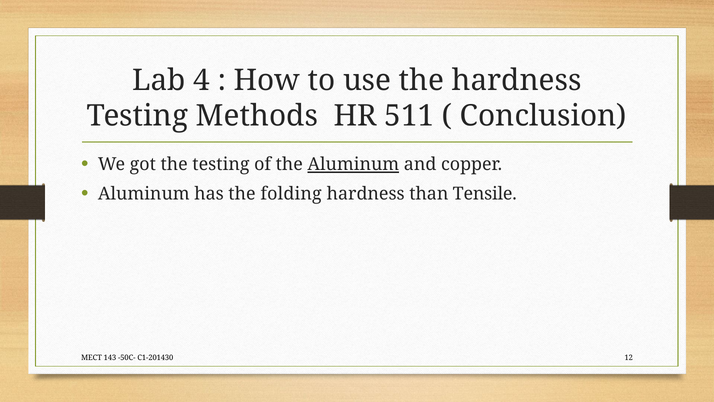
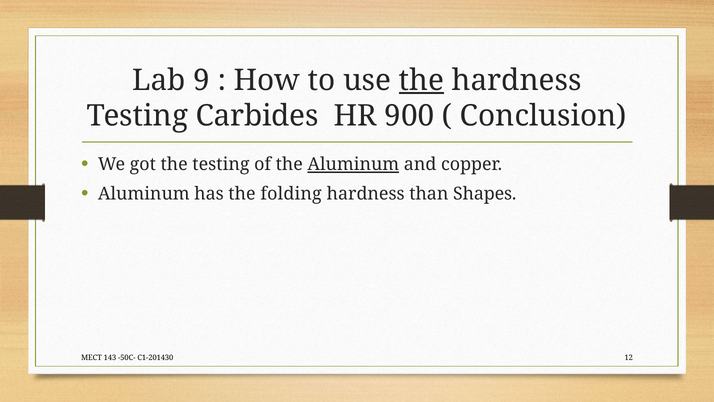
4: 4 -> 9
the at (422, 80) underline: none -> present
Methods: Methods -> Carbides
511: 511 -> 900
Tensile: Tensile -> Shapes
